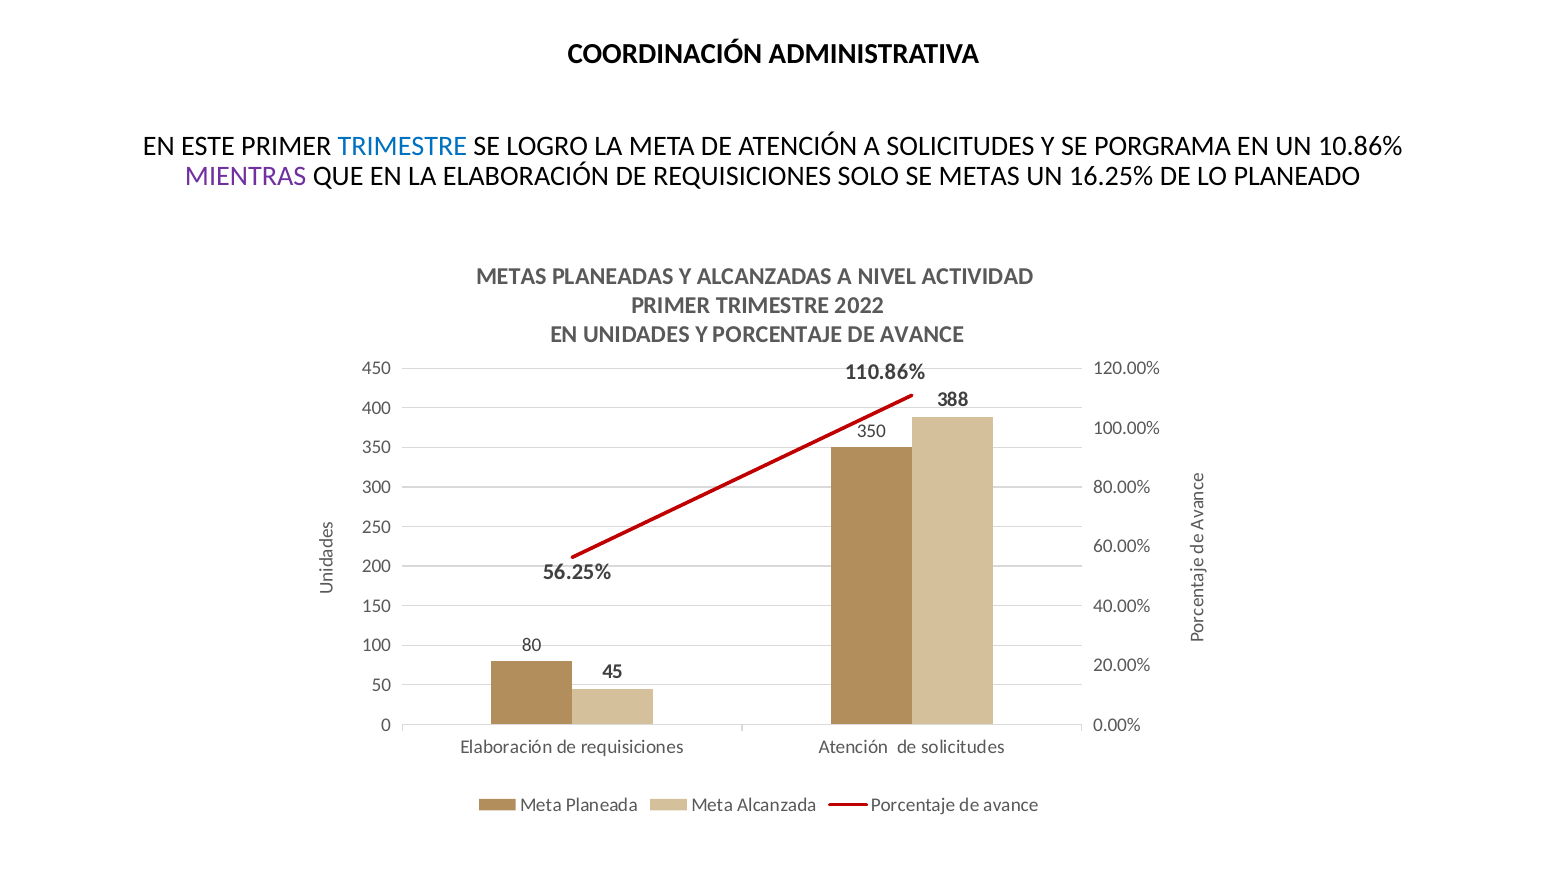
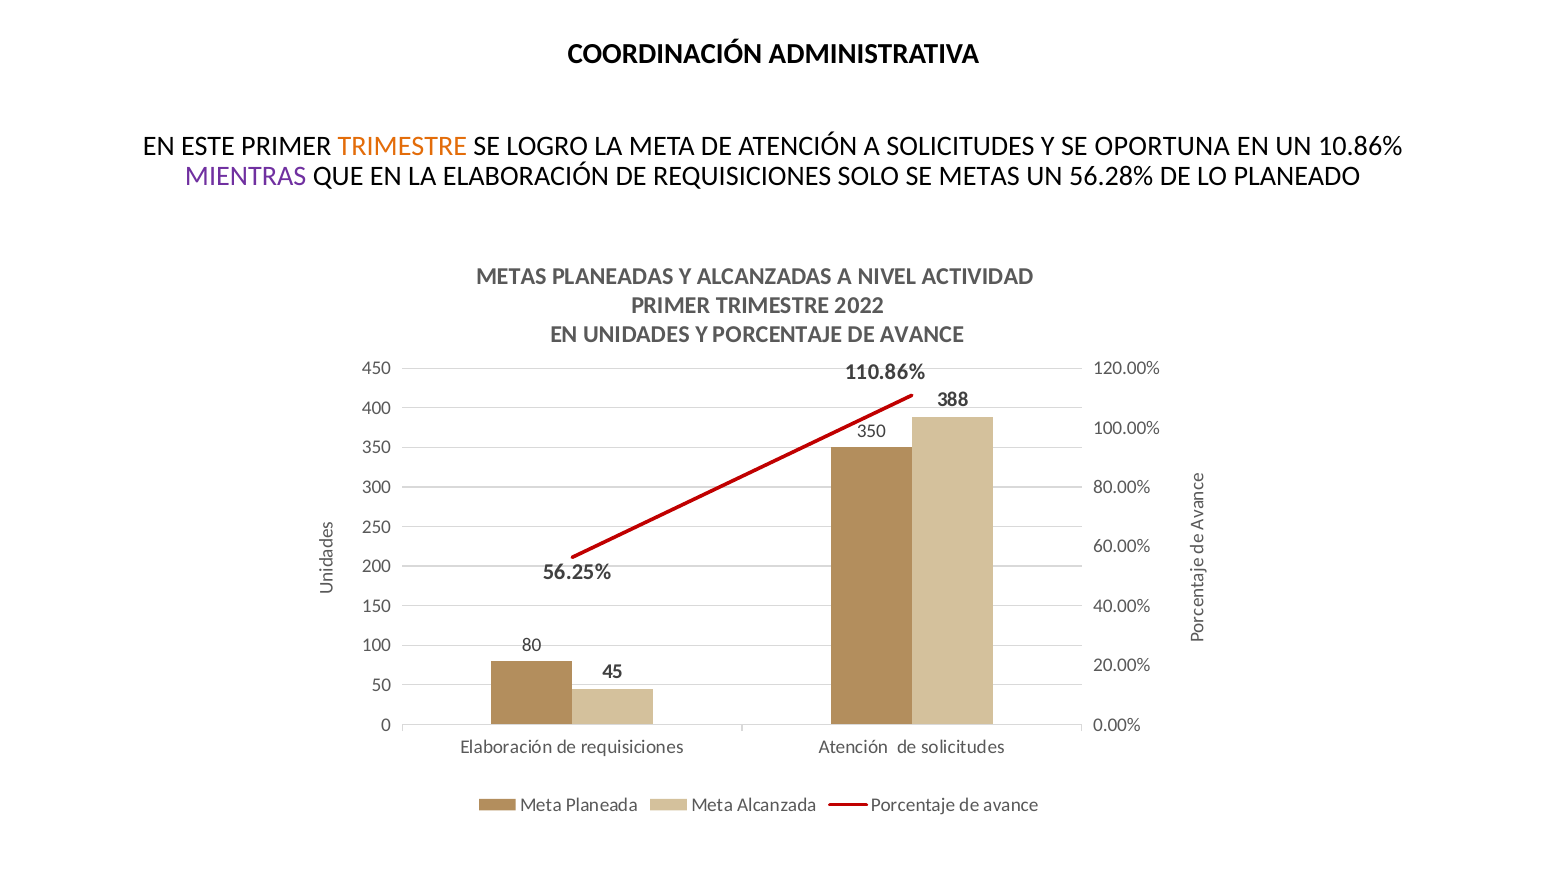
TRIMESTRE at (402, 146) colour: blue -> orange
PORGRAMA: PORGRAMA -> OPORTUNA
16.25%: 16.25% -> 56.28%
